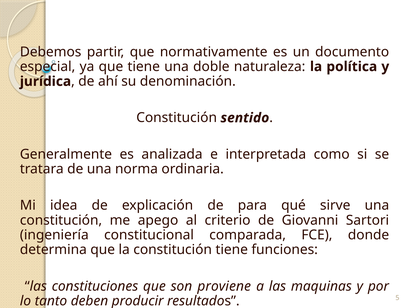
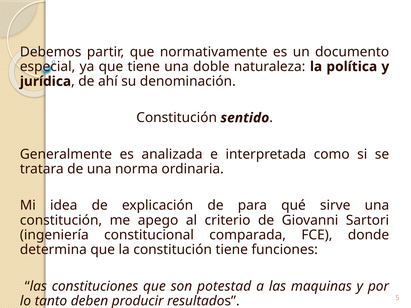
proviene: proviene -> potestad
